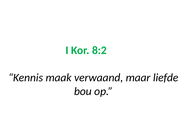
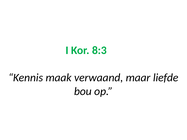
8:2: 8:2 -> 8:3
